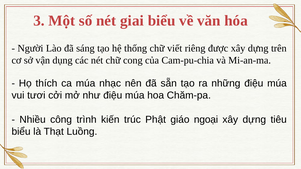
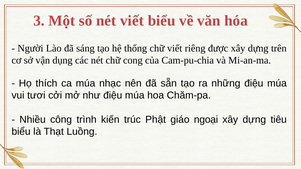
nét giai: giai -> viết
